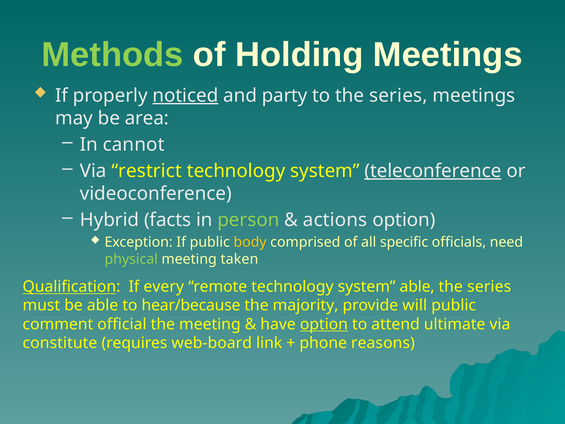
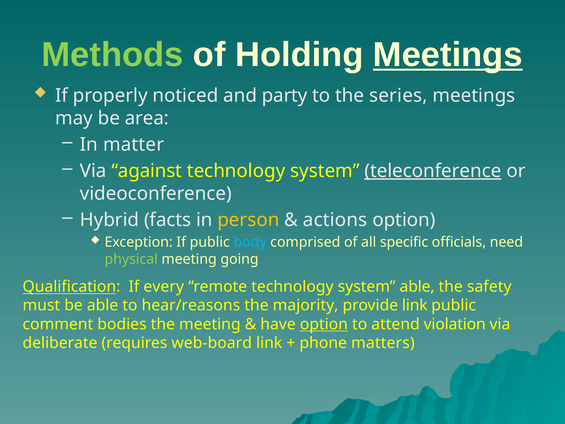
Meetings at (448, 55) underline: none -> present
noticed underline: present -> none
cannot: cannot -> matter
restrict: restrict -> against
person colour: light green -> yellow
body colour: yellow -> light blue
taken: taken -> going
series at (489, 286): series -> safety
hear/because: hear/because -> hear/reasons
provide will: will -> link
official: official -> bodies
ultimate: ultimate -> violation
constitute: constitute -> deliberate
reasons: reasons -> matters
